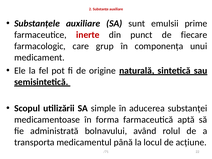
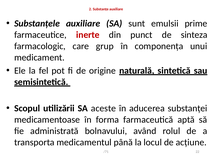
fiecare: fiecare -> sinteza
simple: simple -> aceste
